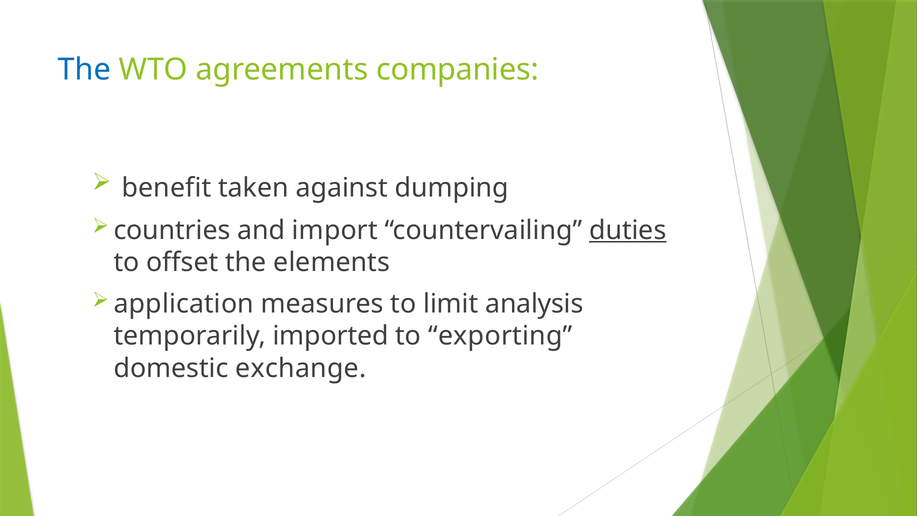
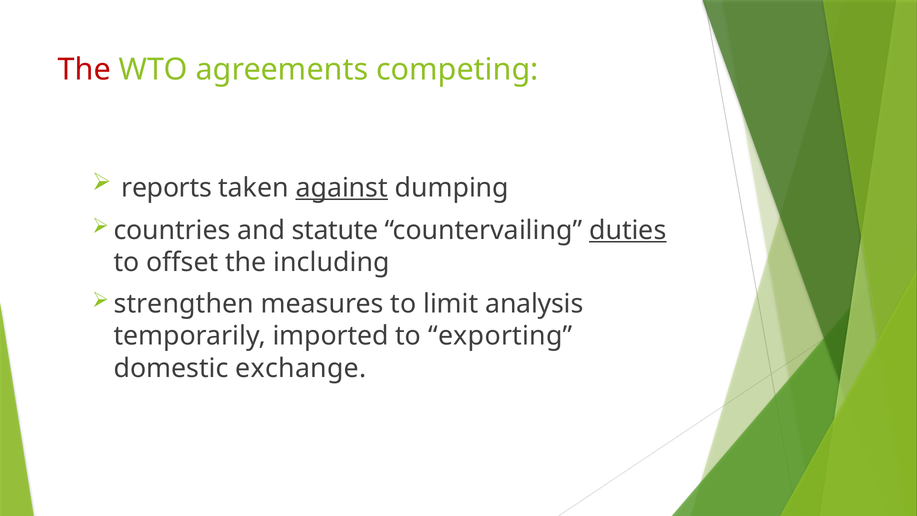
The at (84, 70) colour: blue -> red
companies: companies -> competing
benefit: benefit -> reports
against underline: none -> present
import: import -> statute
elements: elements -> including
application: application -> strengthen
